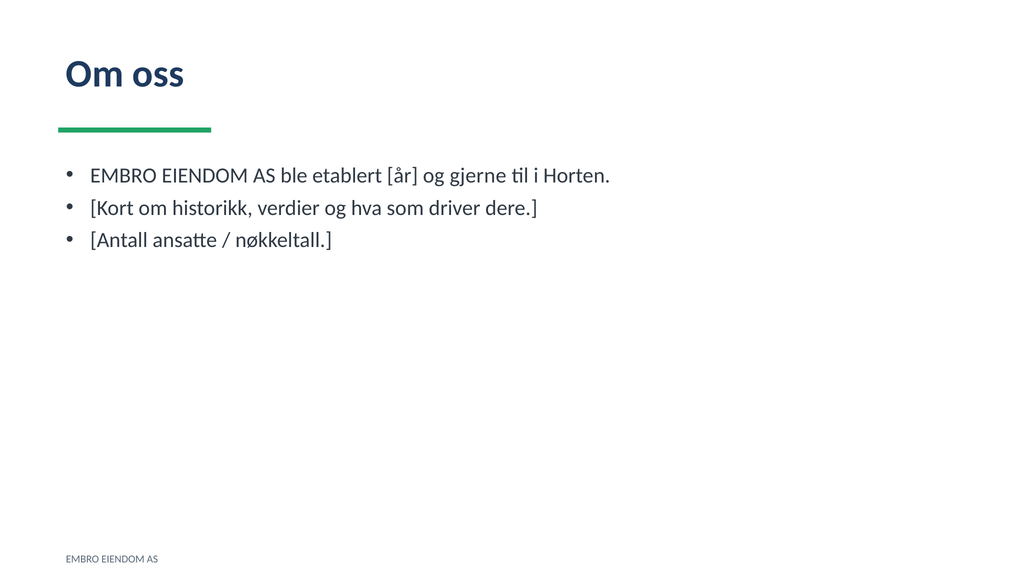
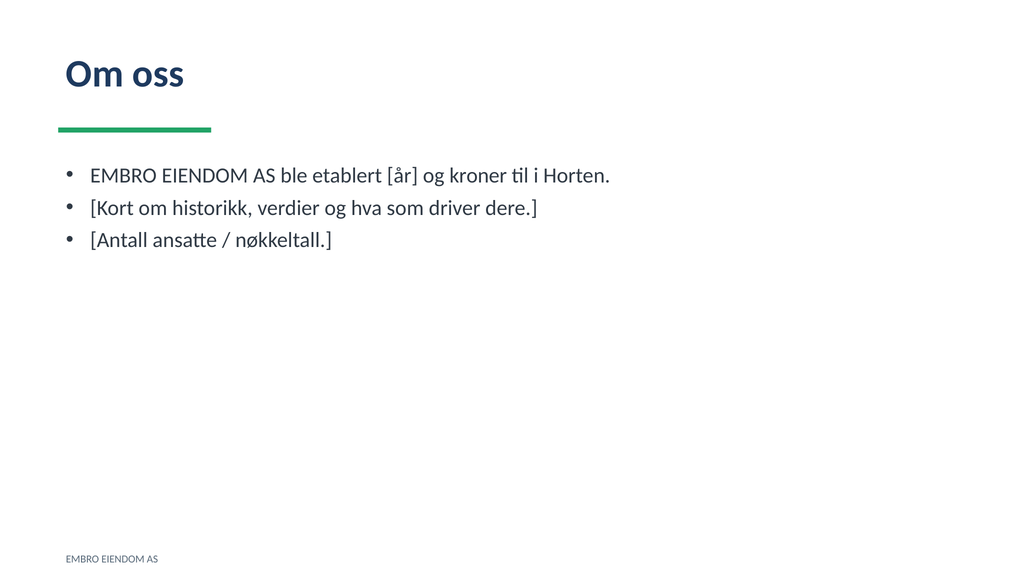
gjerne: gjerne -> kroner
